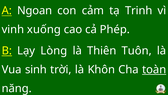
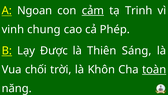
cảm underline: none -> present
xuống: xuống -> chung
Lòng: Lòng -> Được
Tuôn: Tuôn -> Sáng
sinh: sinh -> chối
